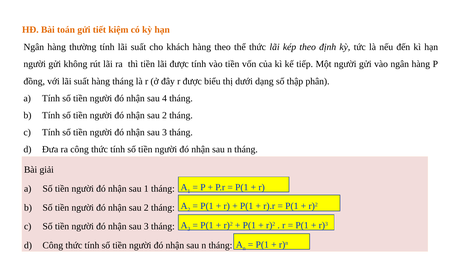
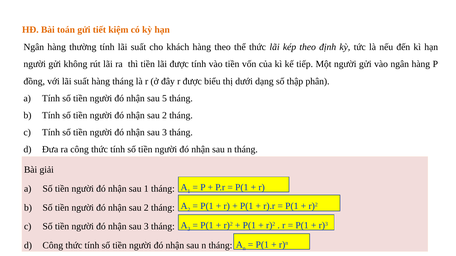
4: 4 -> 5
